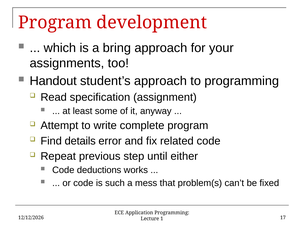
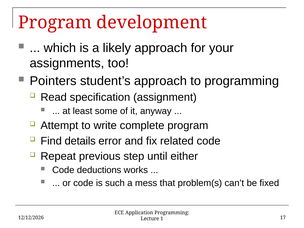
bring: bring -> likely
Handout: Handout -> Pointers
